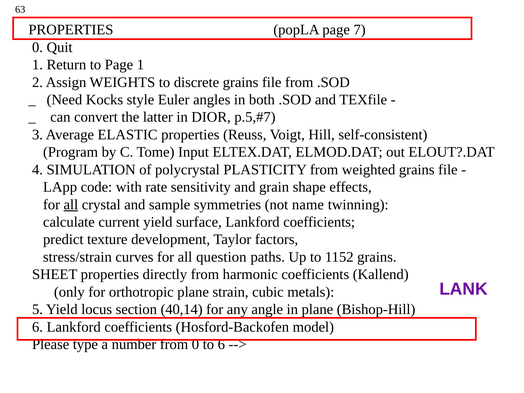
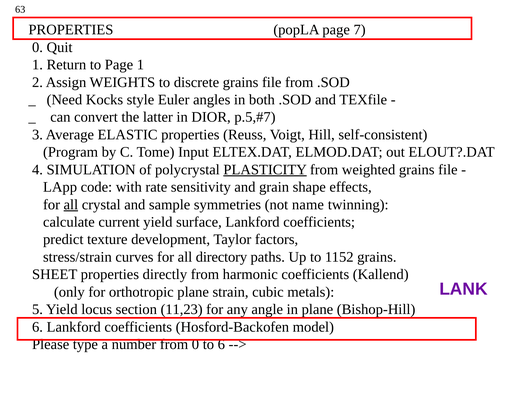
PLASTICITY underline: none -> present
question: question -> directory
40,14: 40,14 -> 11,23
